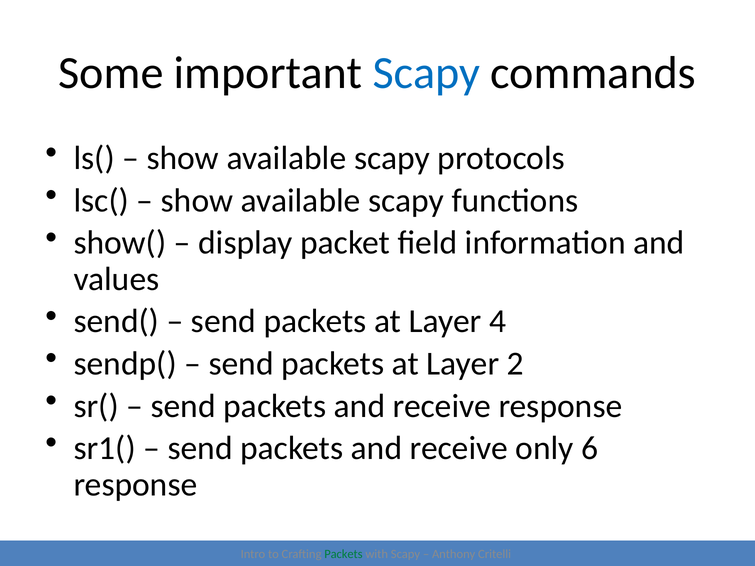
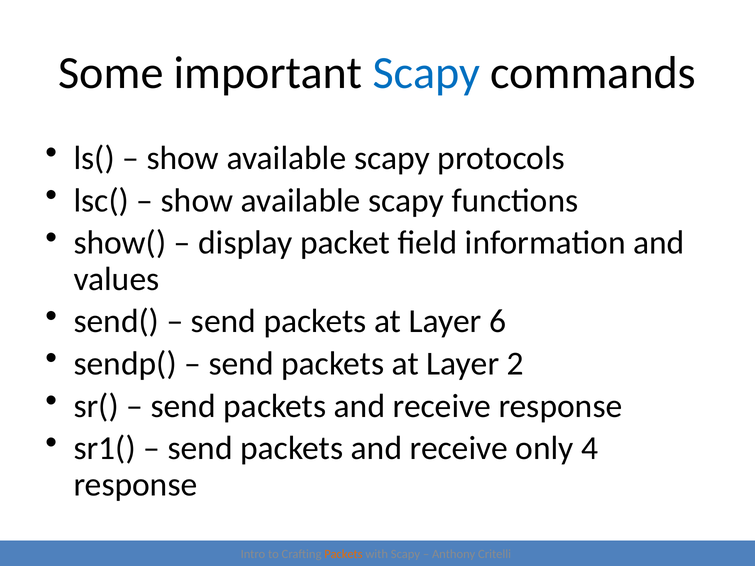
4: 4 -> 6
6: 6 -> 4
Packets at (343, 554) colour: green -> orange
